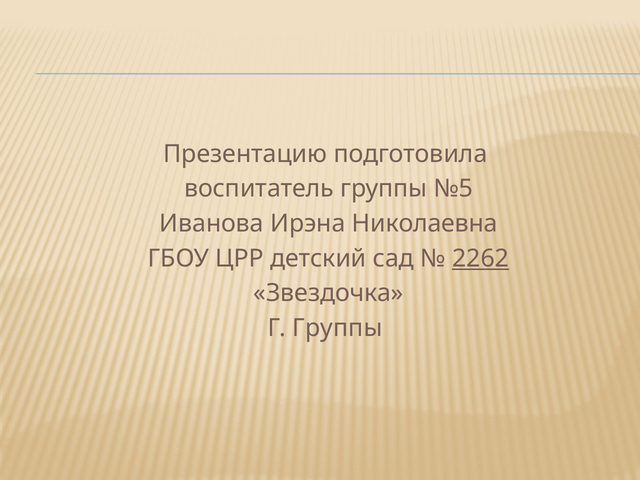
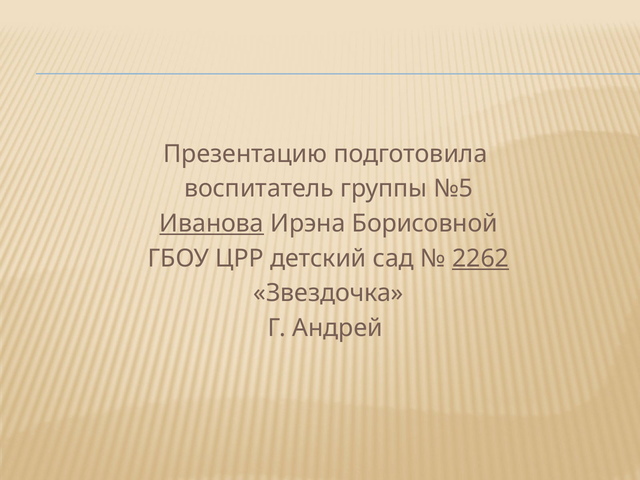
Иванова underline: none -> present
Николаевна: Николаевна -> Борисовной
Г Группы: Группы -> Андрей
